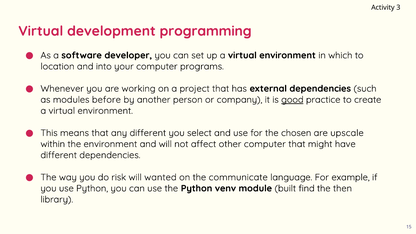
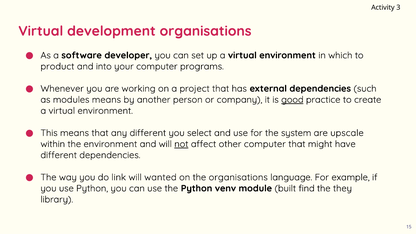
development programming: programming -> organisations
location: location -> product
modules before: before -> means
chosen: chosen -> system
not underline: none -> present
risk: risk -> link
the communicate: communicate -> organisations
then: then -> they
